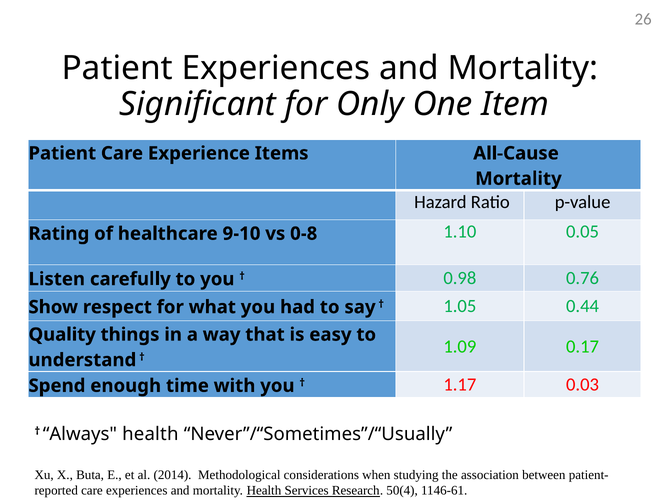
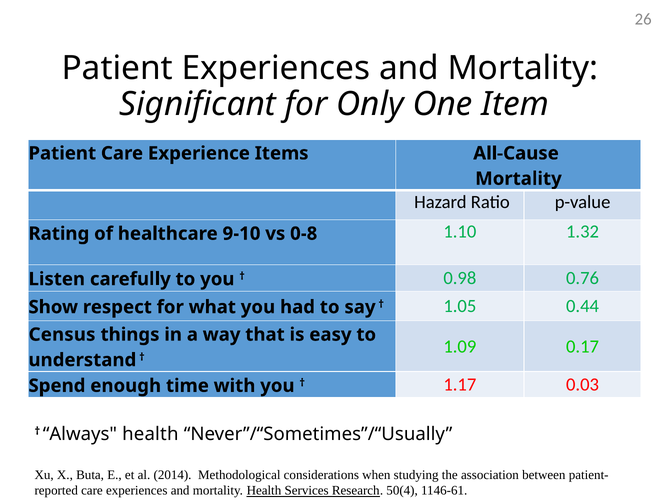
0.05: 0.05 -> 1.32
Quality: Quality -> Census
